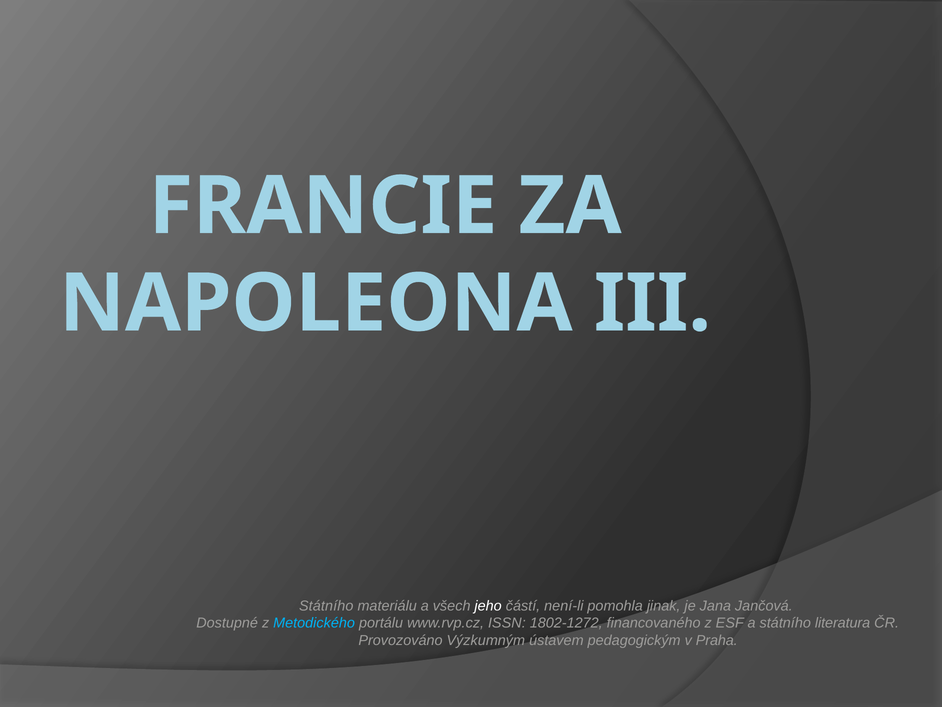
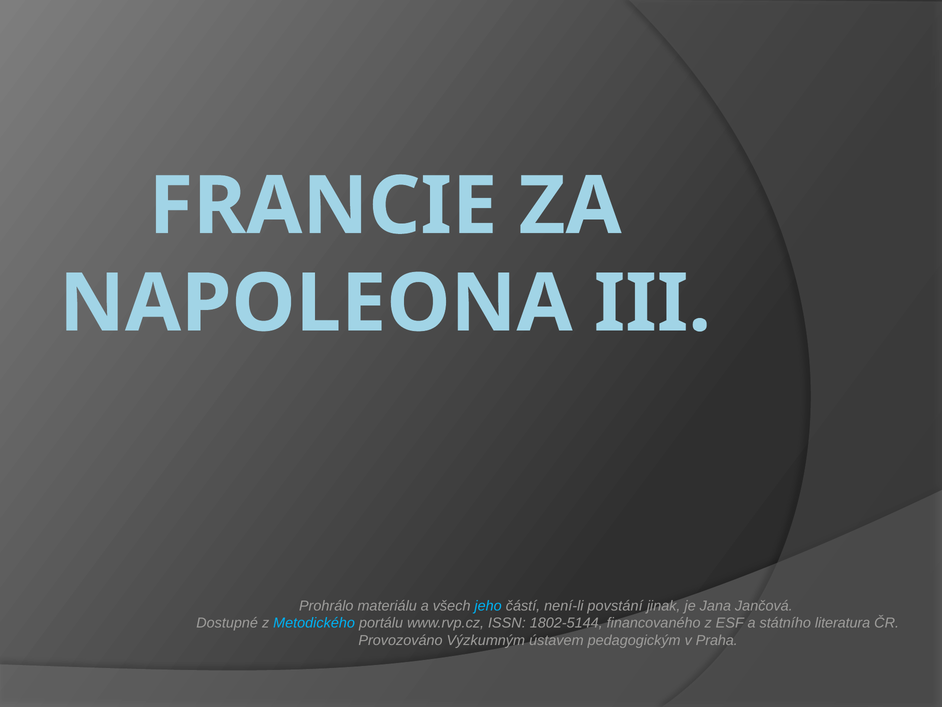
Státního at (326, 605): Státního -> Prohrálo
jeho colour: white -> light blue
pomohla: pomohla -> povstání
1802-1272: 1802-1272 -> 1802-5144
